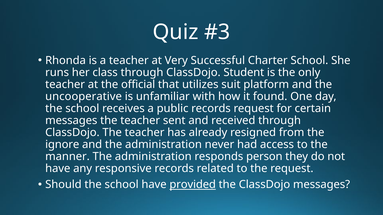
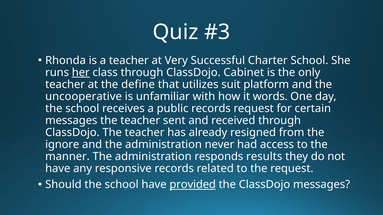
her underline: none -> present
Student: Student -> Cabinet
official: official -> define
found: found -> words
person: person -> results
